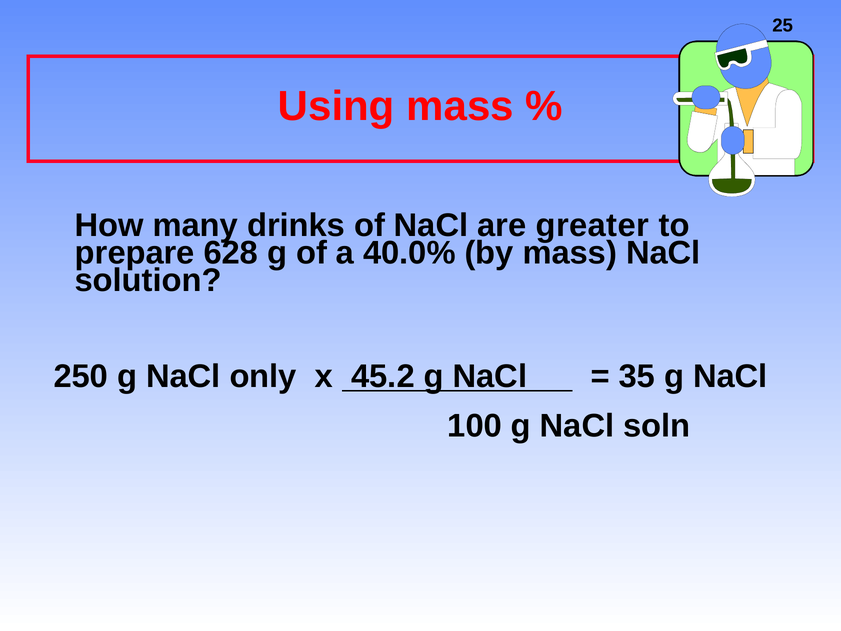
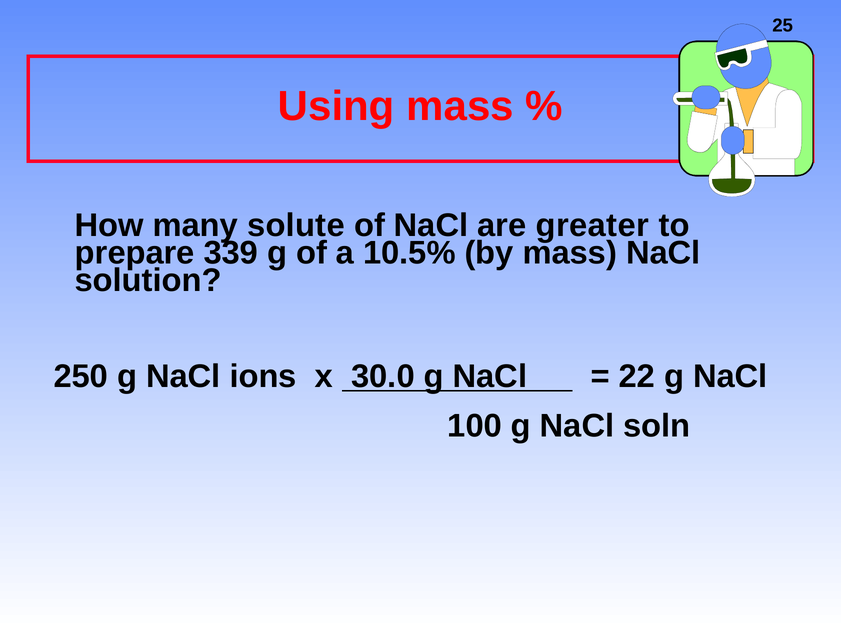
drinks: drinks -> solute
628: 628 -> 339
40.0%: 40.0% -> 10.5%
only: only -> ions
45.2: 45.2 -> 30.0
35: 35 -> 22
